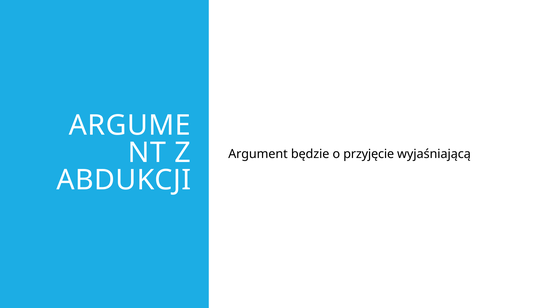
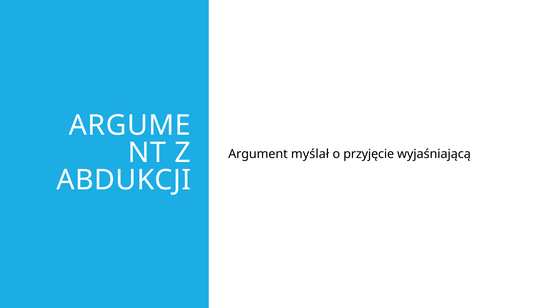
będzie: będzie -> myślał
